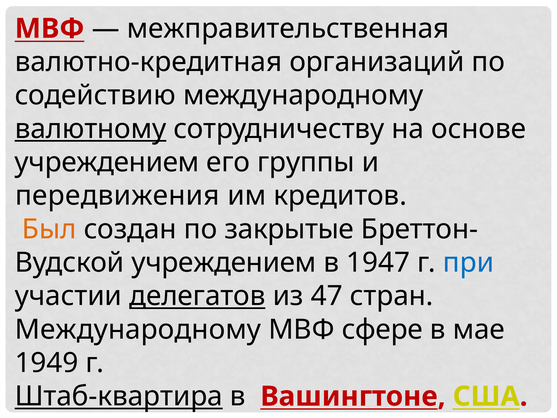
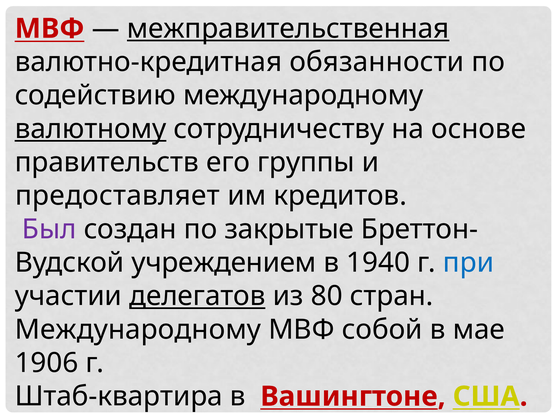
межправительственная underline: none -> present
организаций: организаций -> обязанности
учреждением at (107, 162): учреждением -> правительств
передвижения: передвижения -> предоставляет
Был colour: orange -> purple
1947: 1947 -> 1940
47: 47 -> 80
сфере: сфере -> собой
1949: 1949 -> 1906
Штаб-квартира underline: present -> none
